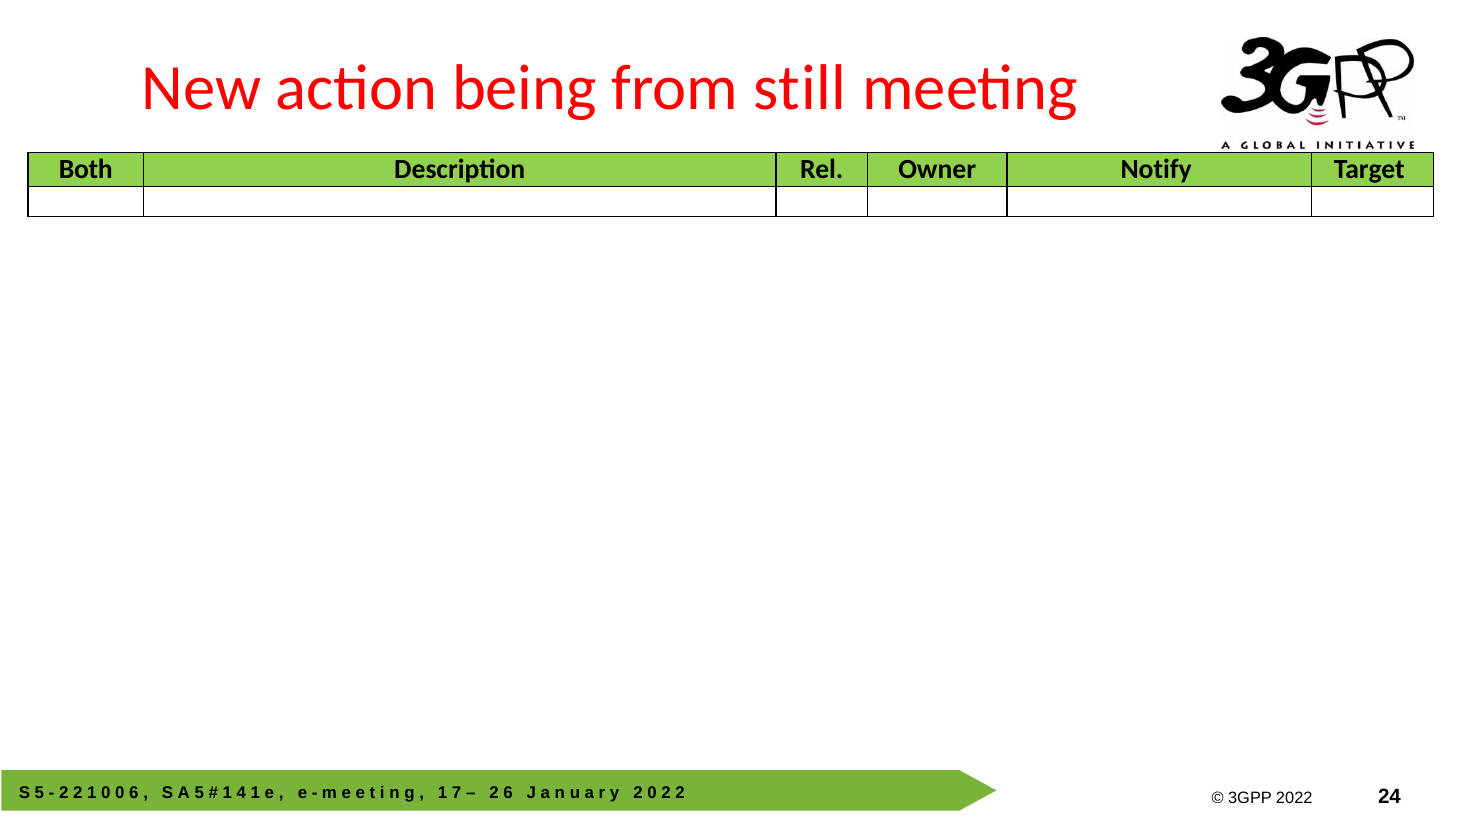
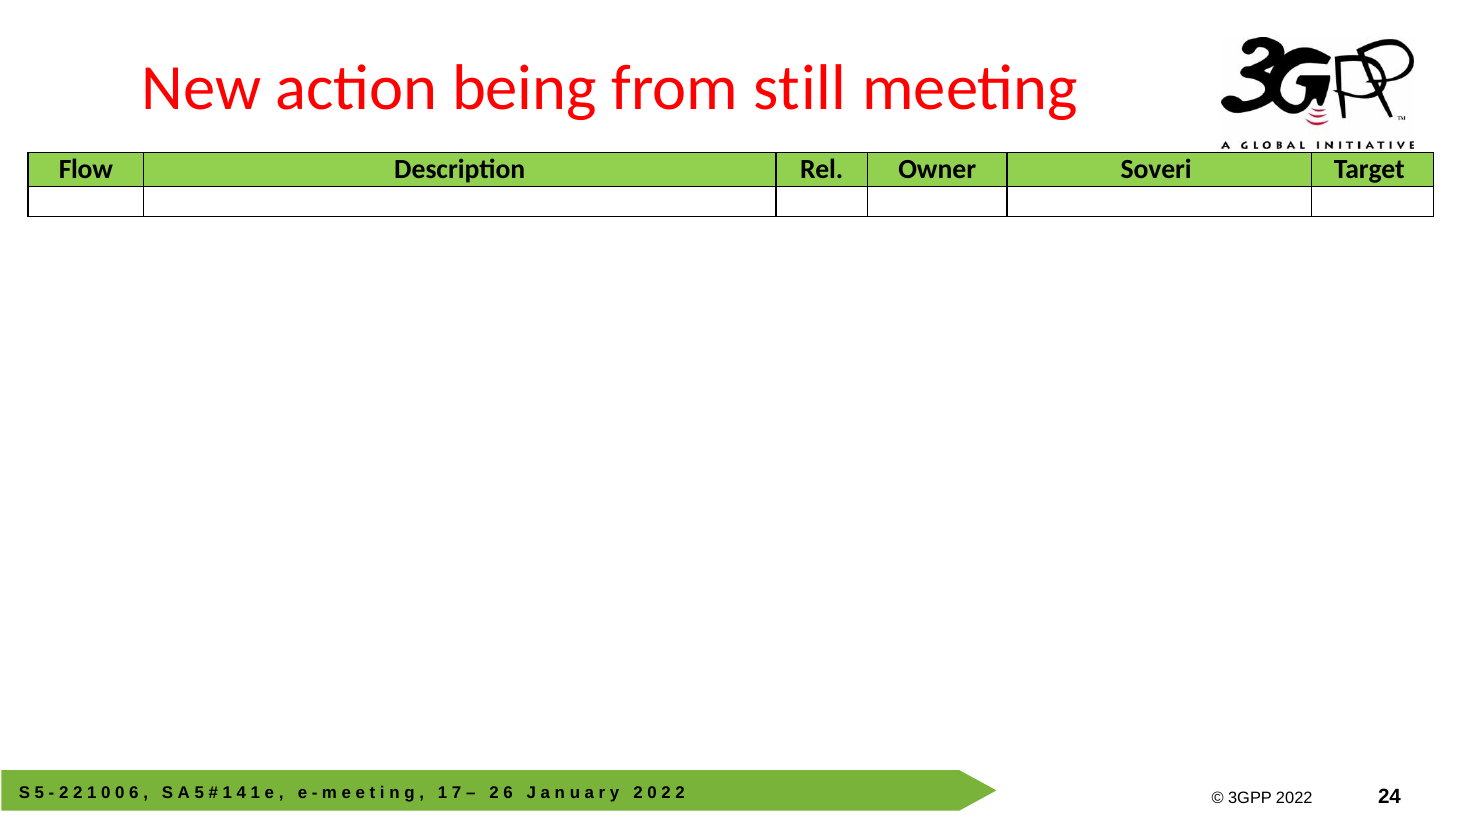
Both: Both -> Flow
Notify: Notify -> Soveri
